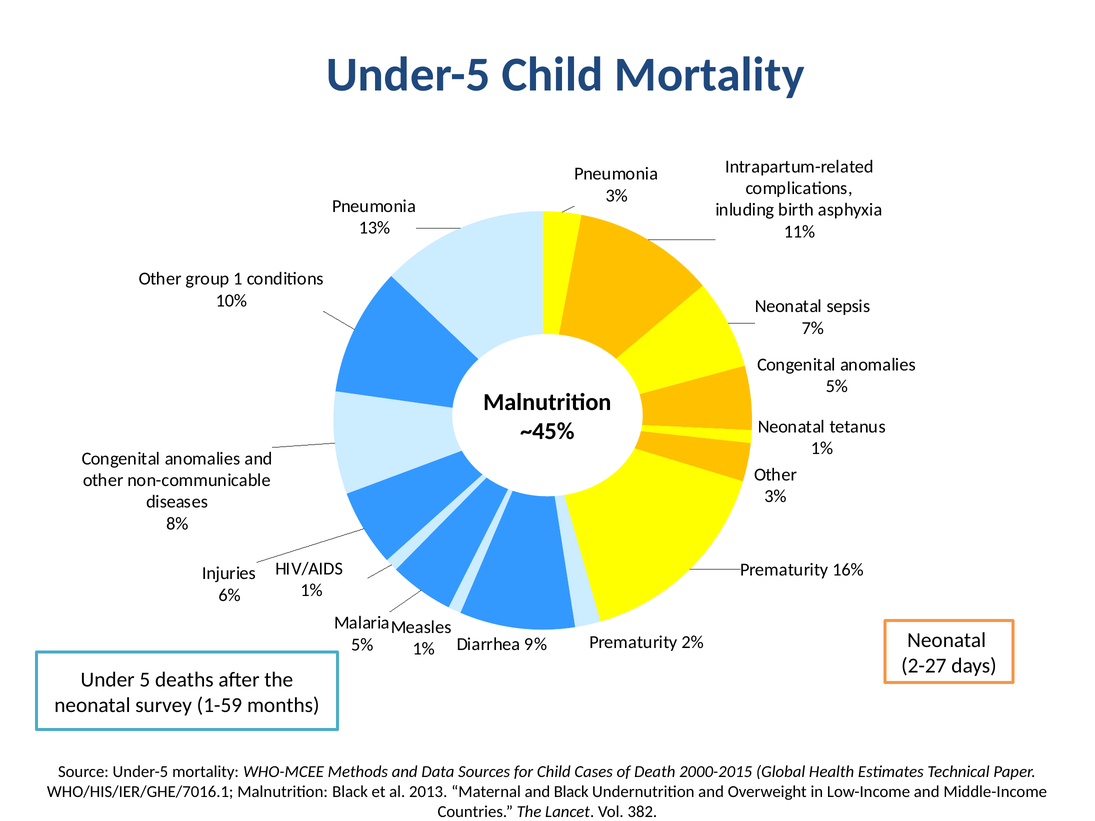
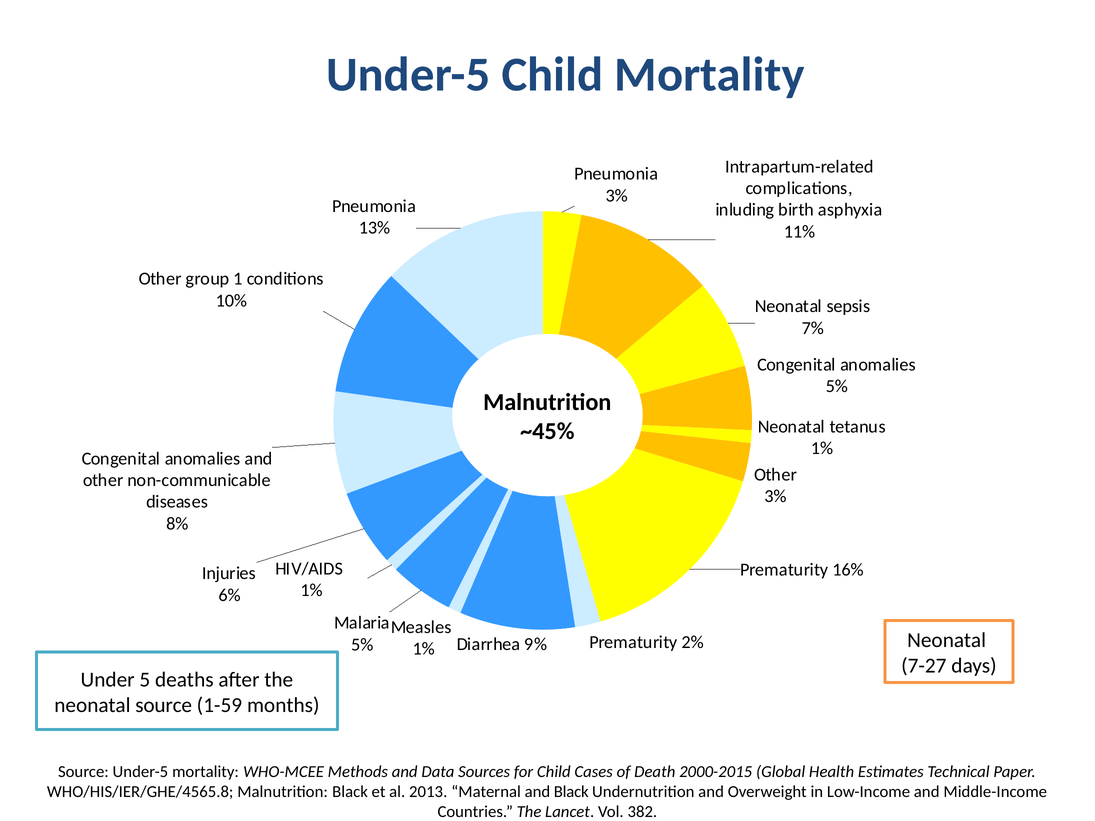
2-27: 2-27 -> 7-27
neonatal survey: survey -> source
WHO/HIS/IER/GHE/7016.1: WHO/HIS/IER/GHE/7016.1 -> WHO/HIS/IER/GHE/4565.8
